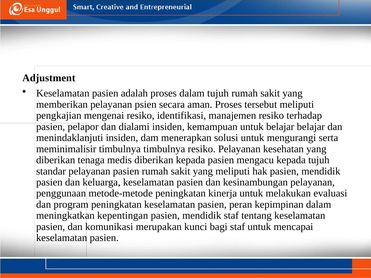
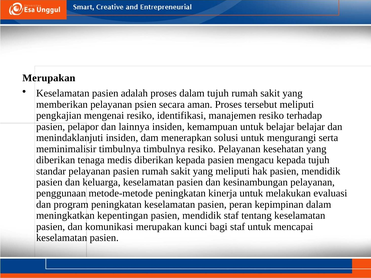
Adjustment at (49, 78): Adjustment -> Merupakan
dialami: dialami -> lainnya
